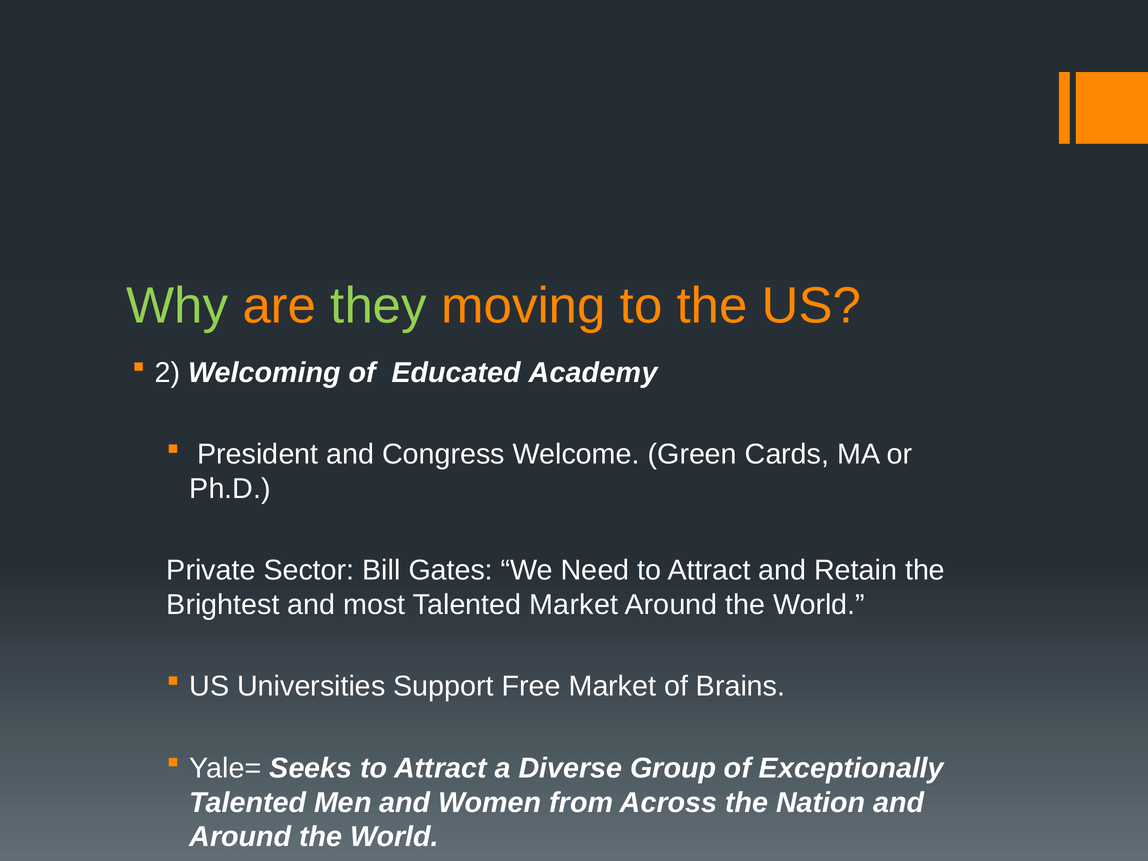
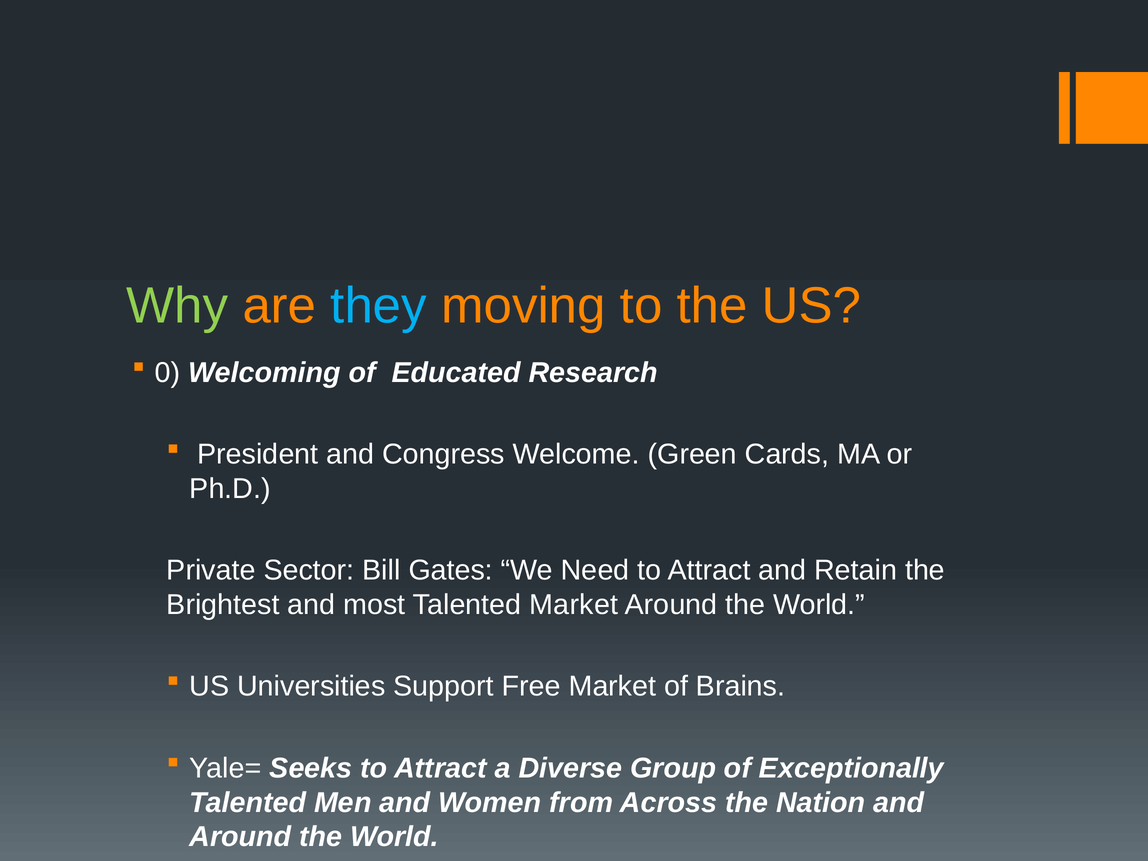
they colour: light green -> light blue
2: 2 -> 0
Academy: Academy -> Research
